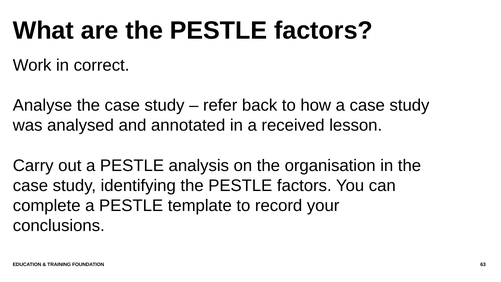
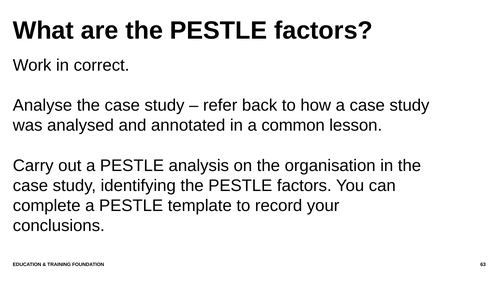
received: received -> common
